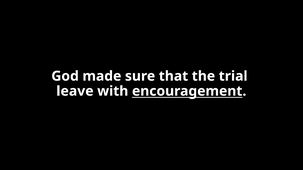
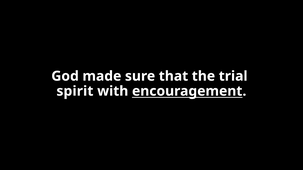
leave: leave -> spirit
